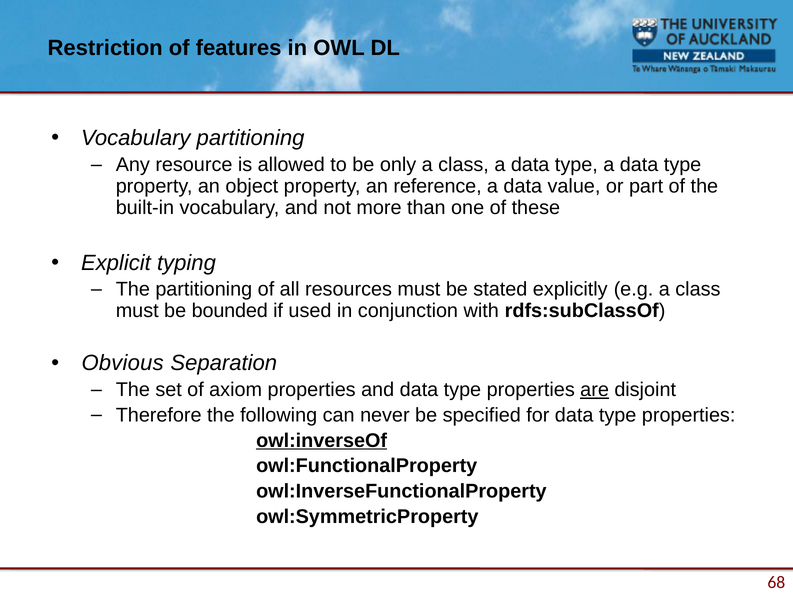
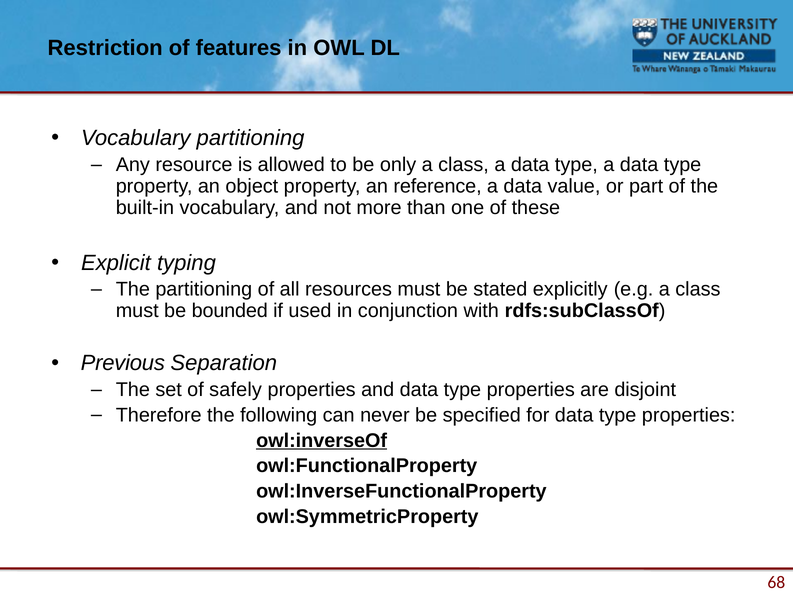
Obvious: Obvious -> Previous
axiom: axiom -> safely
are underline: present -> none
